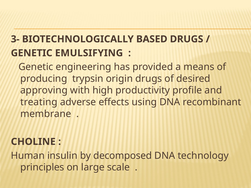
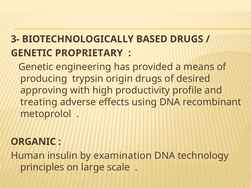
EMULSIFYING: EMULSIFYING -> PROPRIETARY
membrane: membrane -> metoprolol
CHOLINE: CHOLINE -> ORGANIC
decomposed: decomposed -> examination
